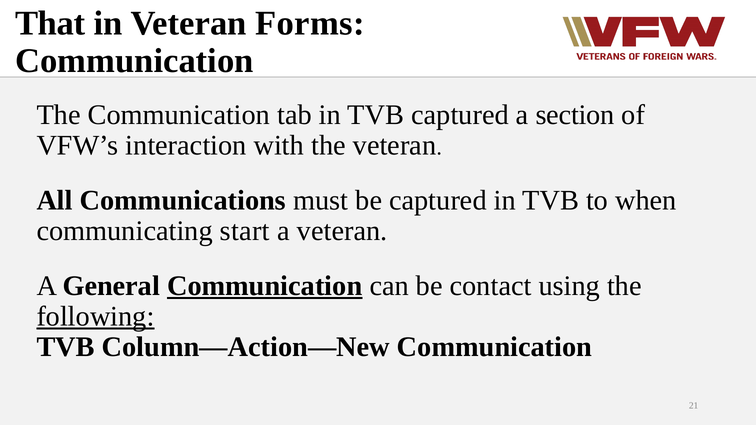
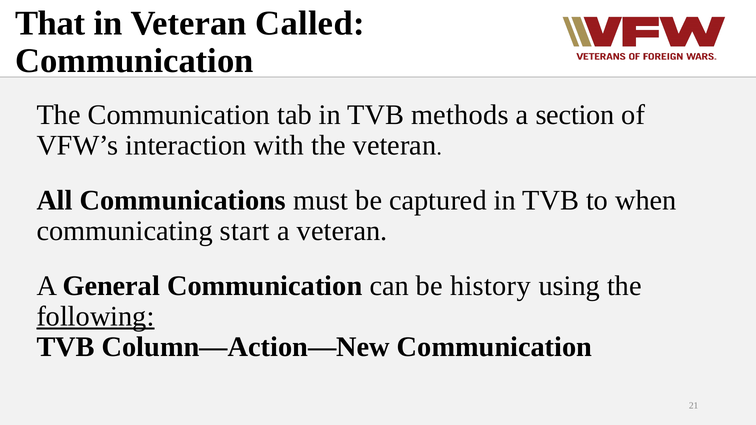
Forms: Forms -> Called
TVB captured: captured -> methods
Communication at (265, 286) underline: present -> none
contact: contact -> history
